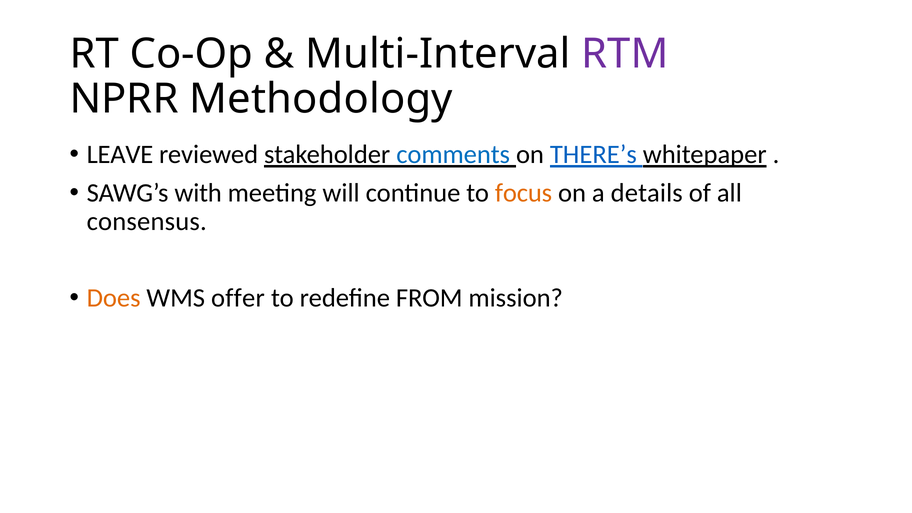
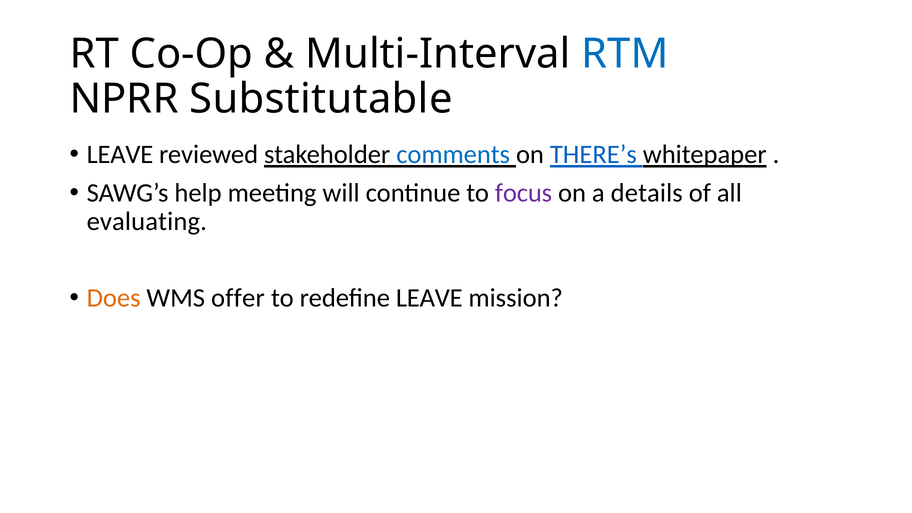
RTM colour: purple -> blue
Methodology: Methodology -> Substitutable
with: with -> help
focus colour: orange -> purple
consensus: consensus -> evaluating
redefine FROM: FROM -> LEAVE
